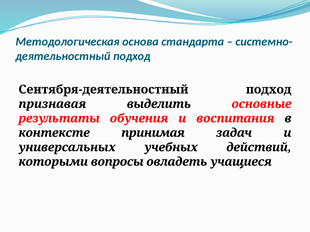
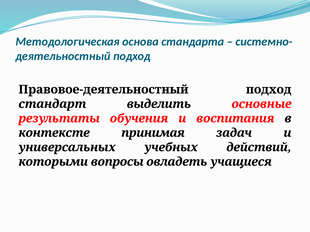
Сентября-деятельностный: Сентября-деятельностный -> Правовое-деятельностный
признавая: признавая -> стандарт
